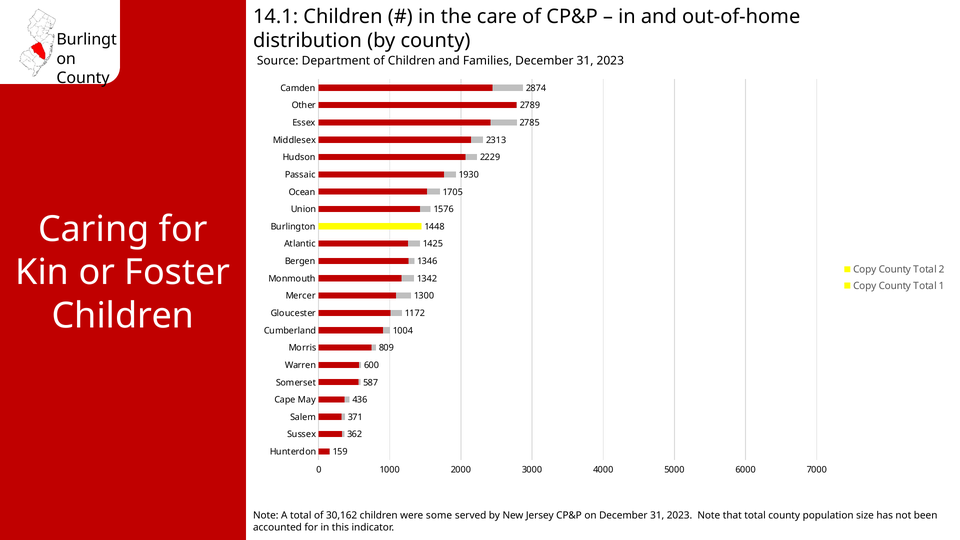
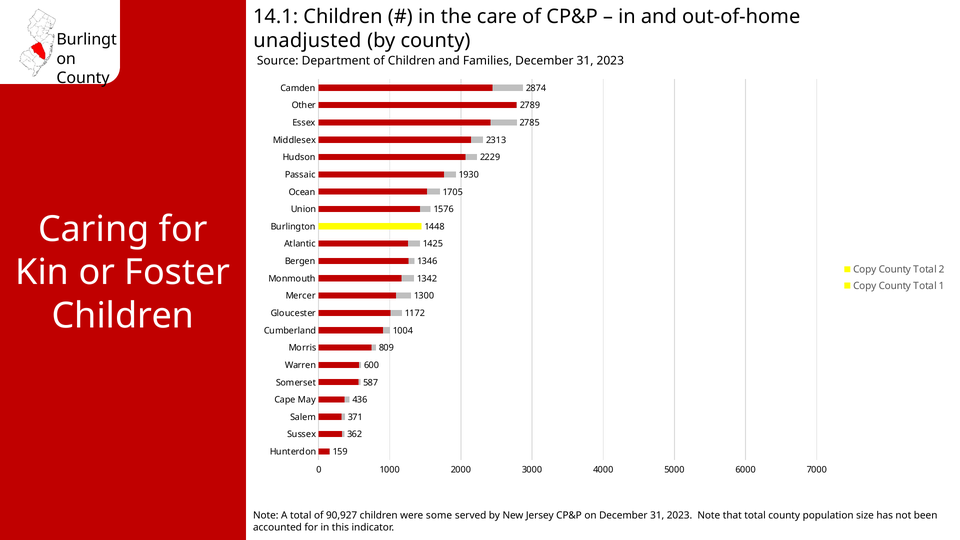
distribution: distribution -> unadjusted
30,162: 30,162 -> 90,927
